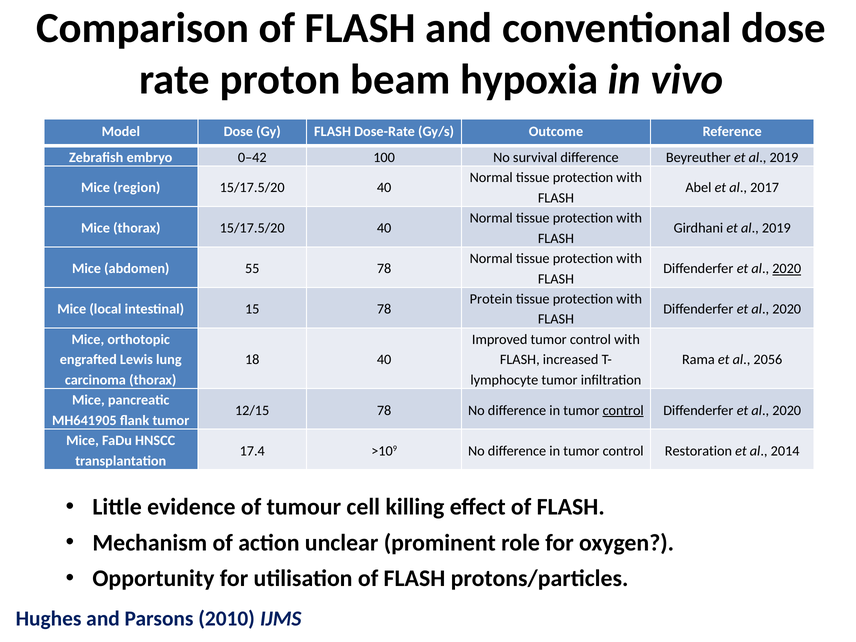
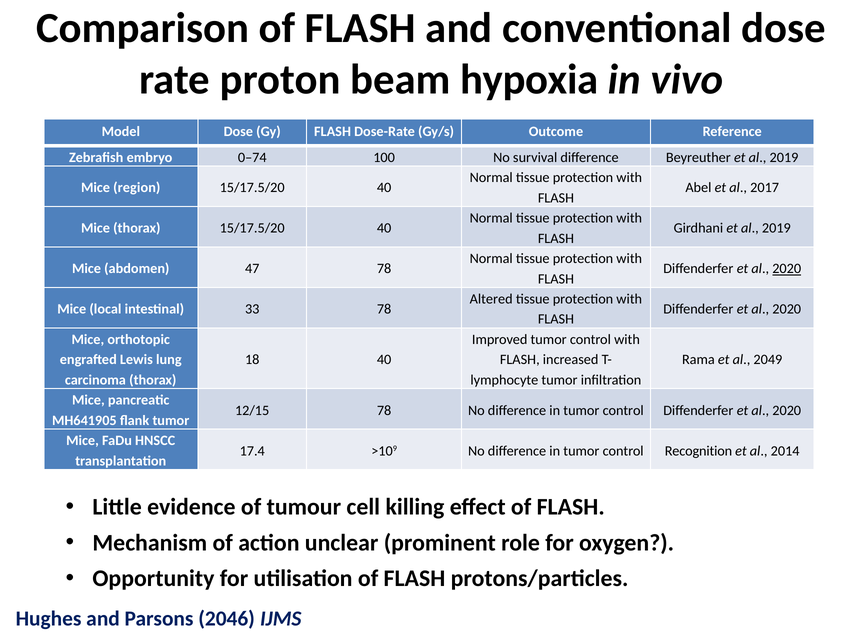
0–42: 0–42 -> 0–74
55: 55 -> 47
Protein: Protein -> Altered
15: 15 -> 33
2056: 2056 -> 2049
control at (623, 410) underline: present -> none
Restoration: Restoration -> Recognition
2010: 2010 -> 2046
